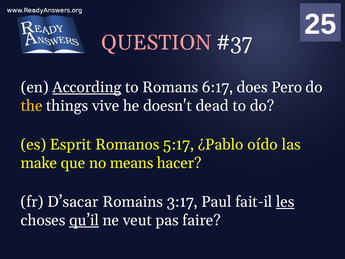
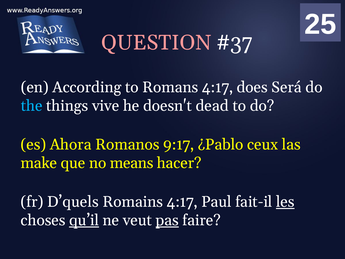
According underline: present -> none
Romans 6:17: 6:17 -> 4:17
Pero: Pero -> Será
the colour: yellow -> light blue
Esprit: Esprit -> Ahora
5:17: 5:17 -> 9:17
oído: oído -> ceux
D’sacar: D’sacar -> D’quels
Romains 3:17: 3:17 -> 4:17
pas underline: none -> present
